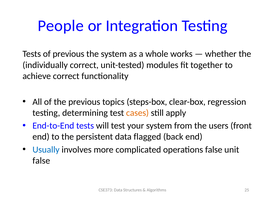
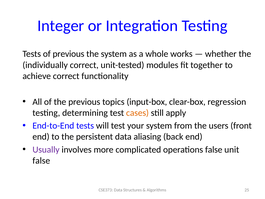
People: People -> Integer
steps-box: steps-box -> input-box
flagged: flagged -> aliasing
Usually colour: blue -> purple
